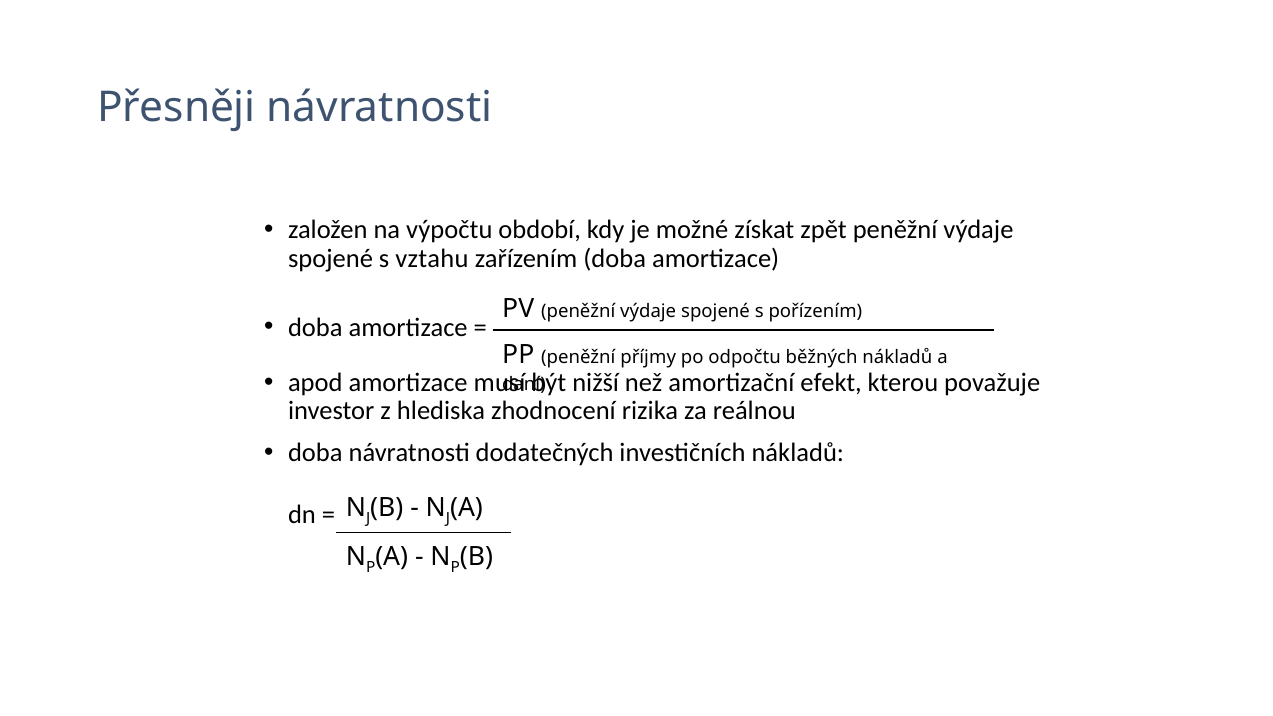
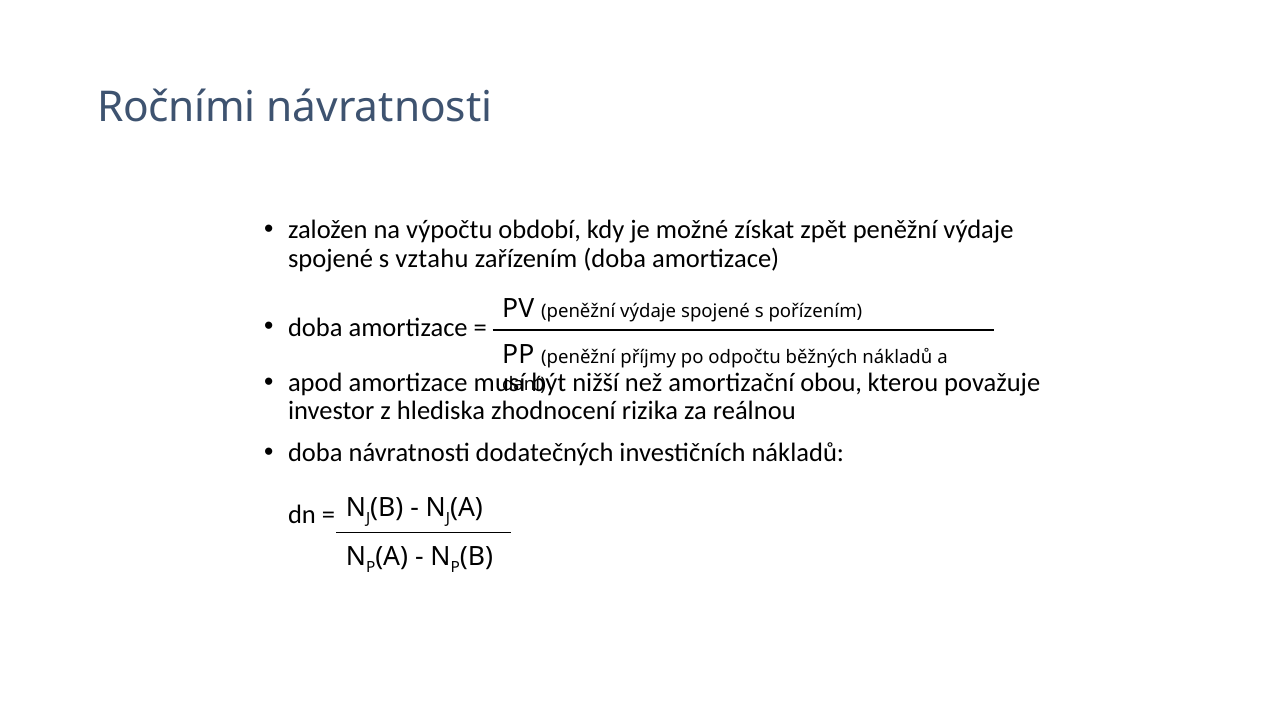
Přesněji: Přesněji -> Ročními
efekt: efekt -> obou
